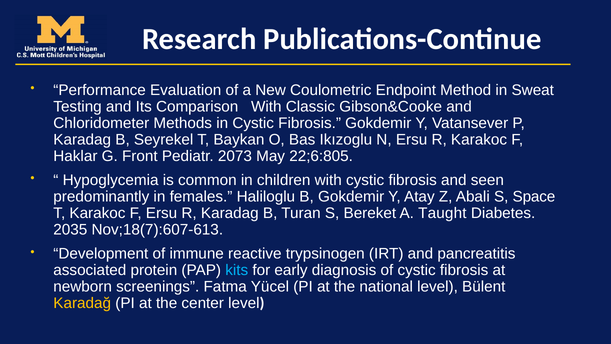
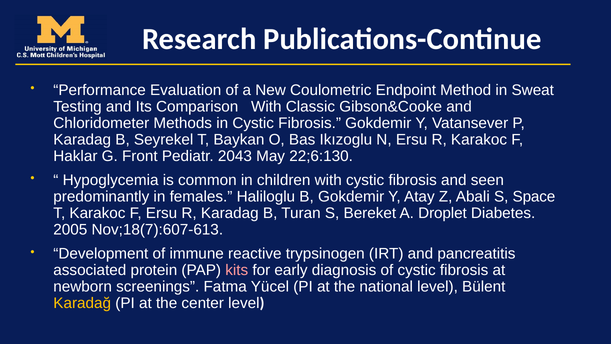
2073: 2073 -> 2043
22;6:805: 22;6:805 -> 22;6:130
Taught: Taught -> Droplet
2035: 2035 -> 2005
kits colour: light blue -> pink
